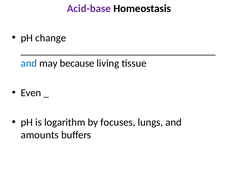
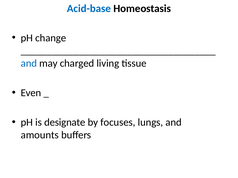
Acid-base colour: purple -> blue
because: because -> charged
logarithm: logarithm -> designate
